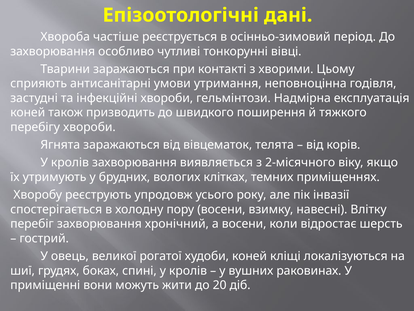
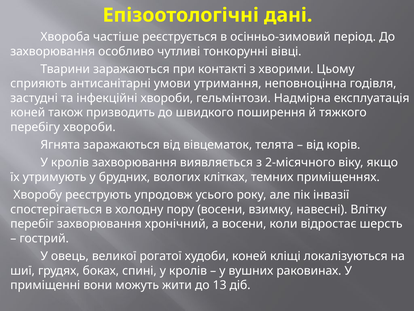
20: 20 -> 13
